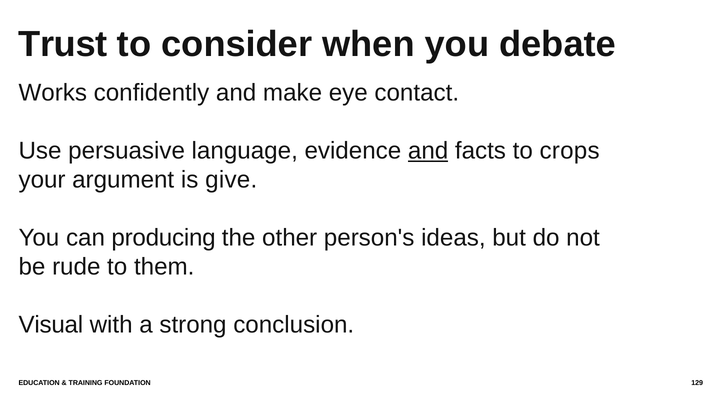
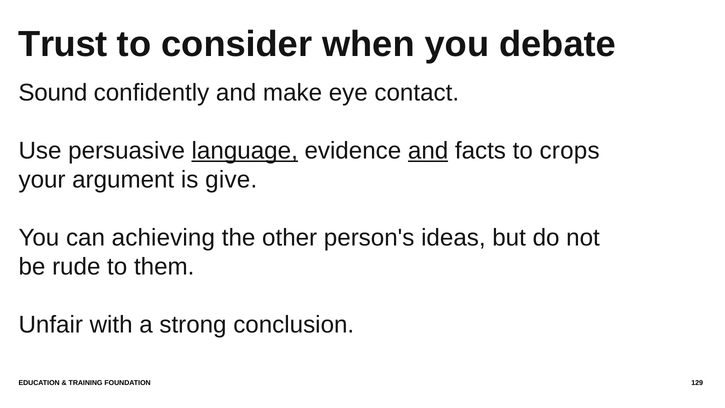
Works: Works -> Sound
language underline: none -> present
producing: producing -> achieving
Visual: Visual -> Unfair
